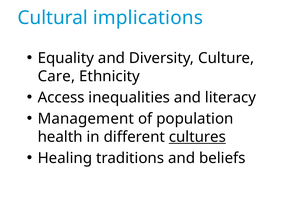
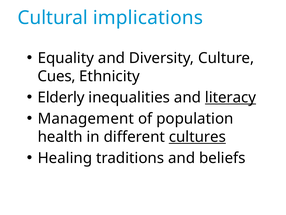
Care: Care -> Cues
Access: Access -> Elderly
literacy underline: none -> present
